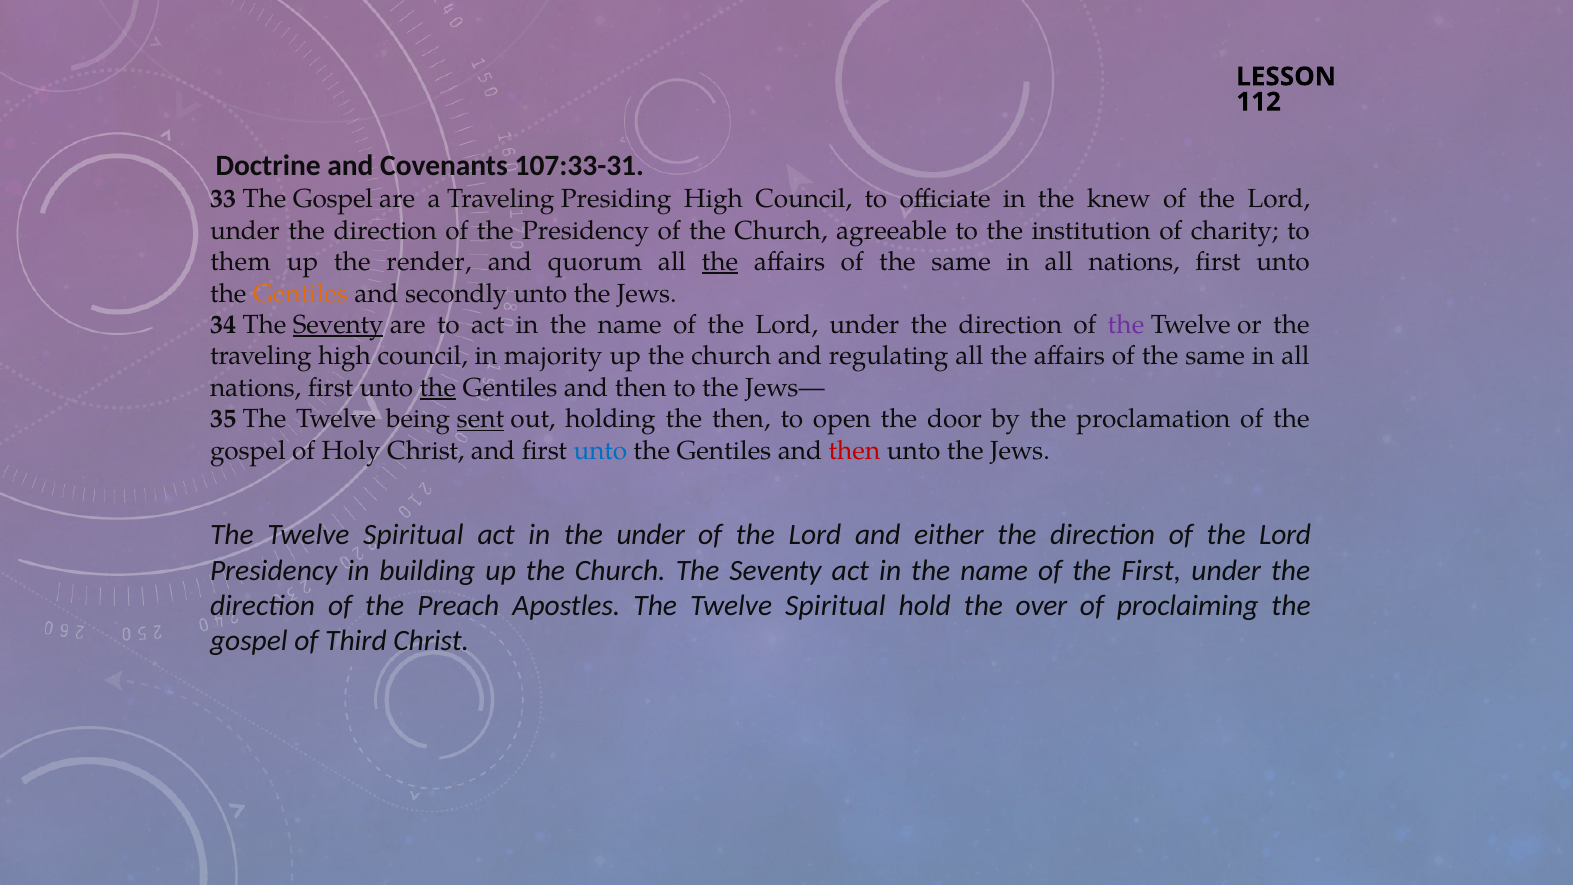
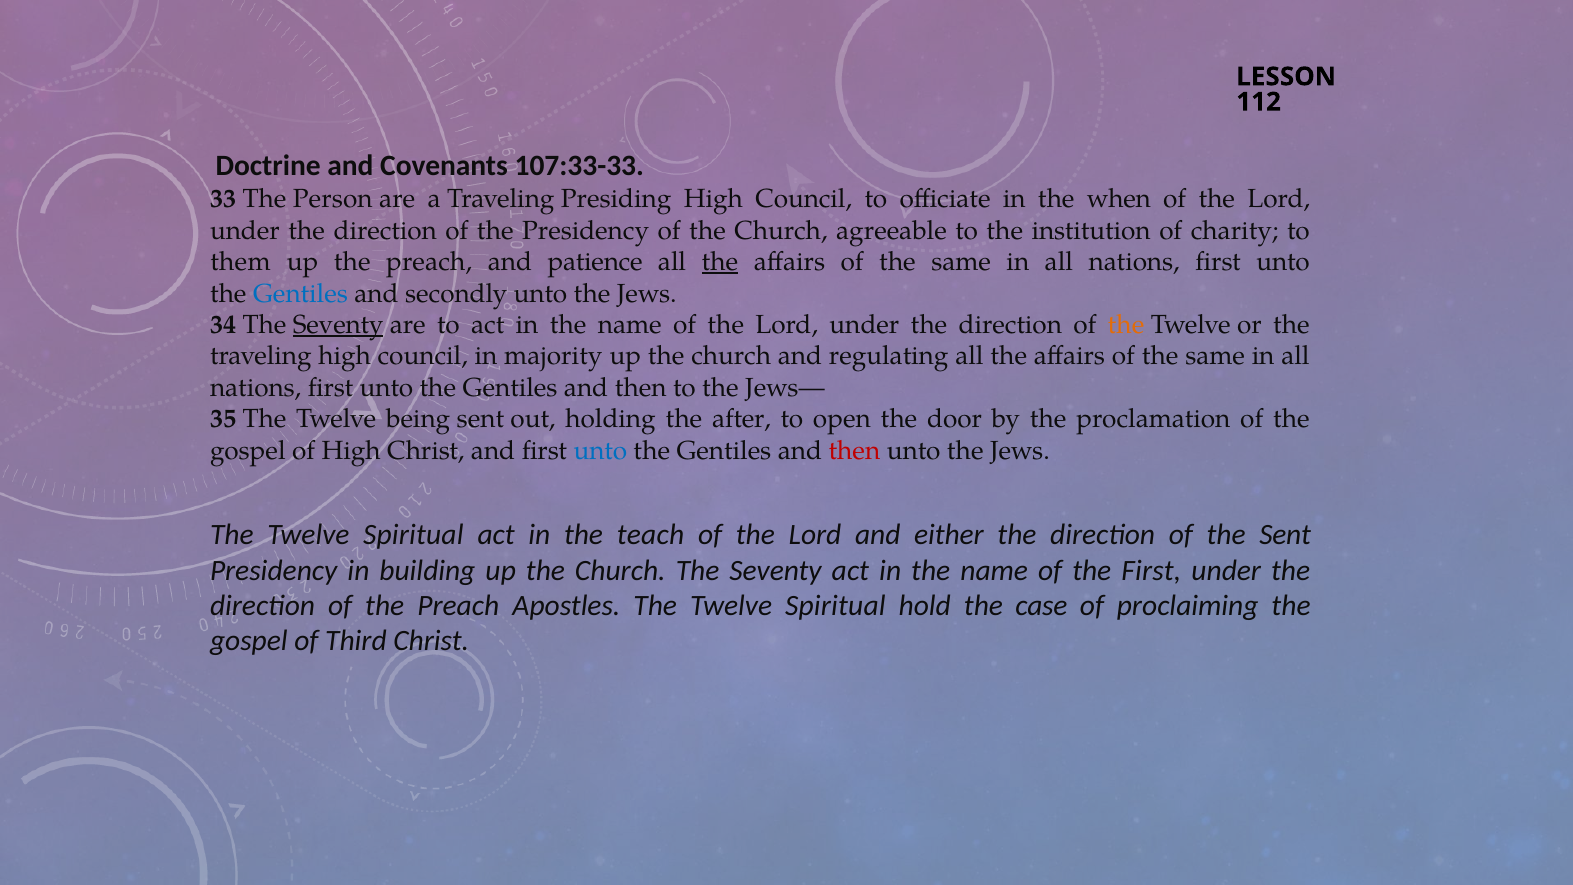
107:33-31: 107:33-31 -> 107:33-33
33 The Gospel: Gospel -> Person
knew: knew -> when
up the render: render -> preach
quorum: quorum -> patience
Gentiles at (300, 293) colour: orange -> blue
the at (1126, 325) colour: purple -> orange
the at (438, 388) underline: present -> none
sent at (480, 419) underline: present -> none
the then: then -> after
of Holy: Holy -> High
the under: under -> teach
direction of the Lord: Lord -> Sent
over: over -> case
